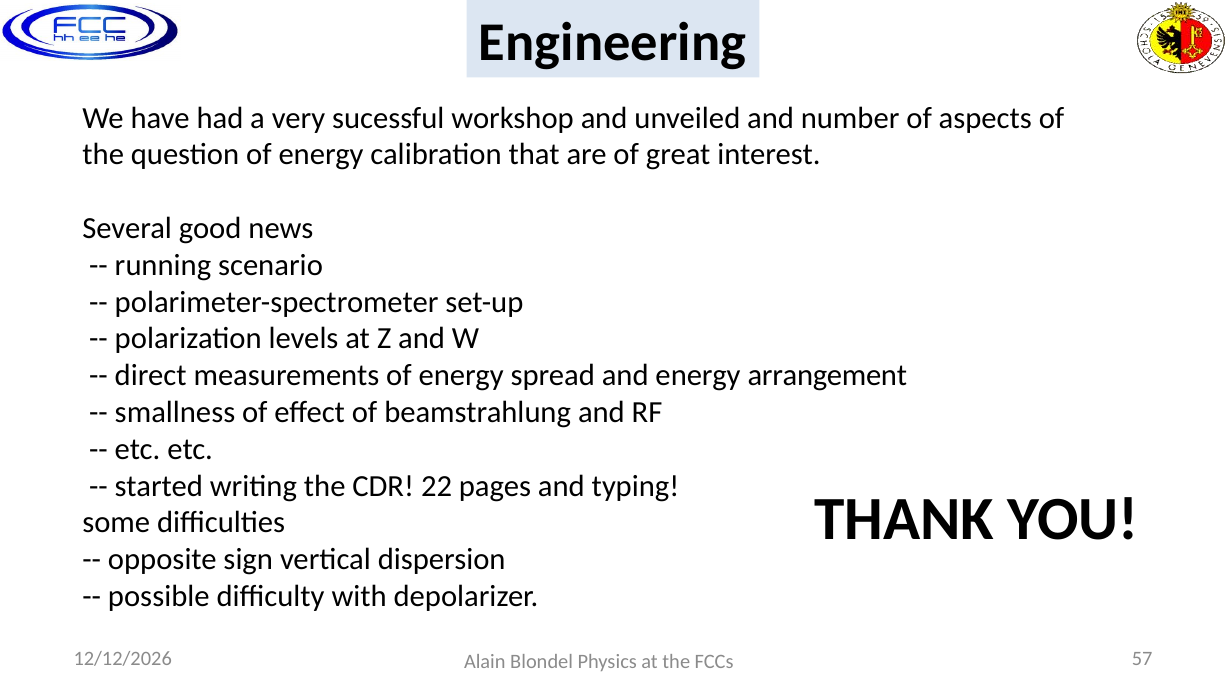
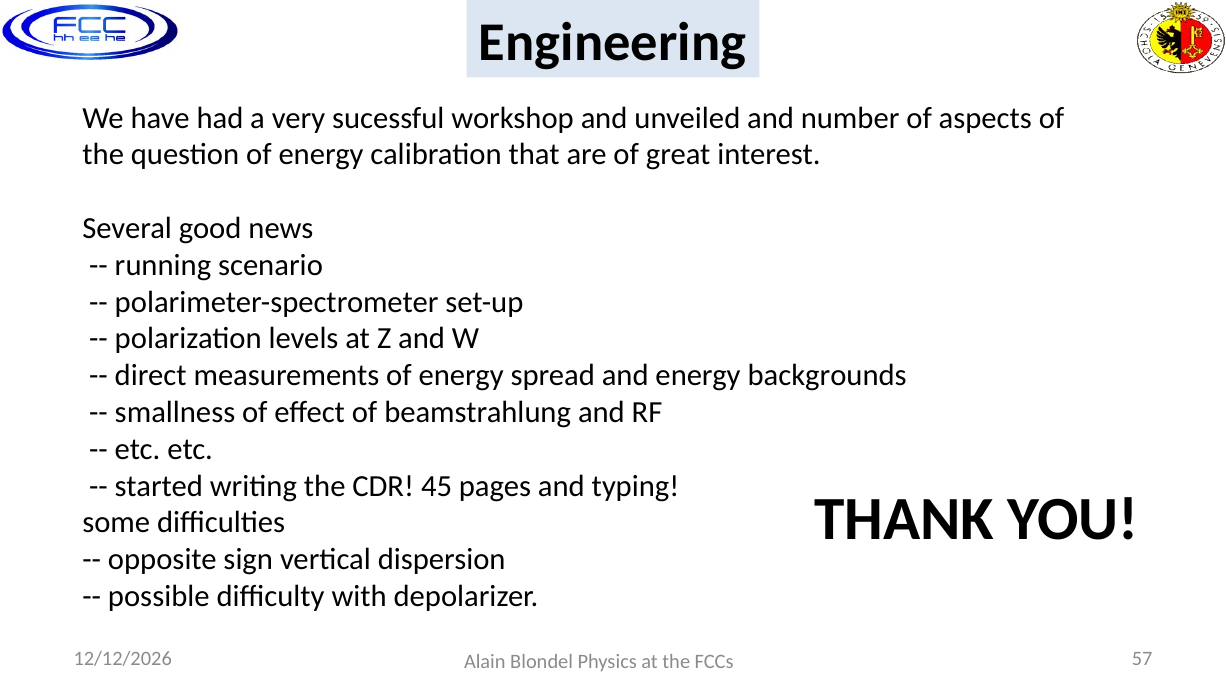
arrangement: arrangement -> backgrounds
22: 22 -> 45
